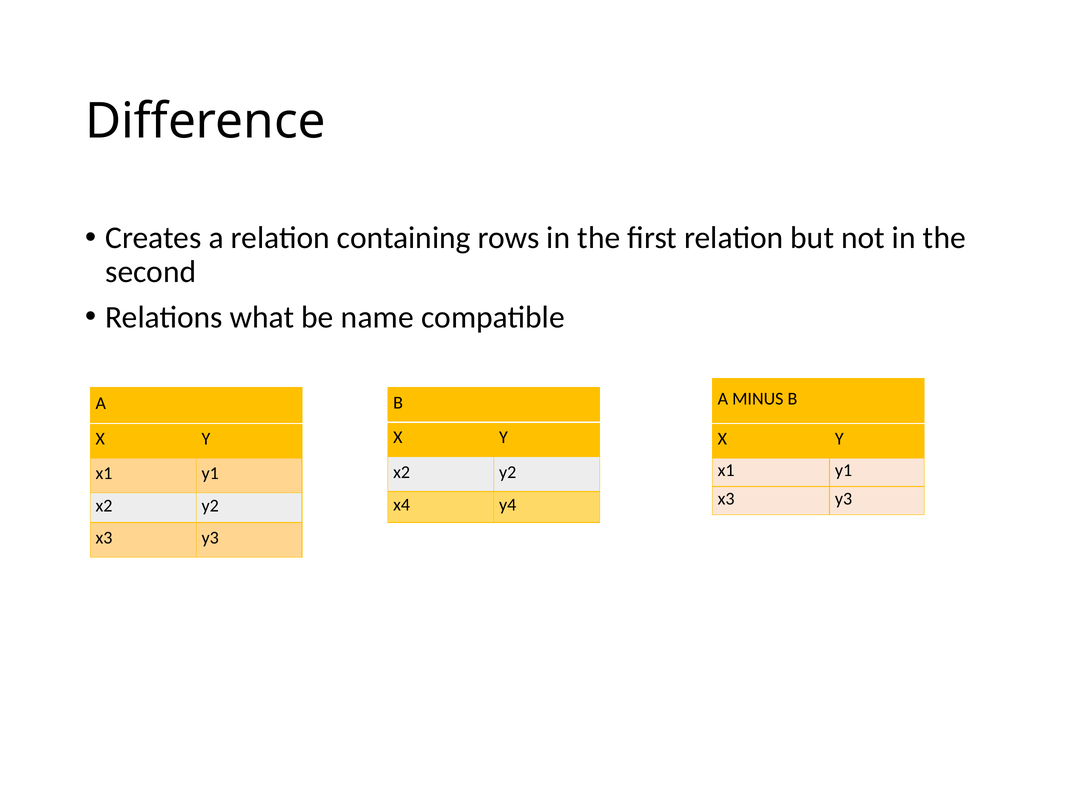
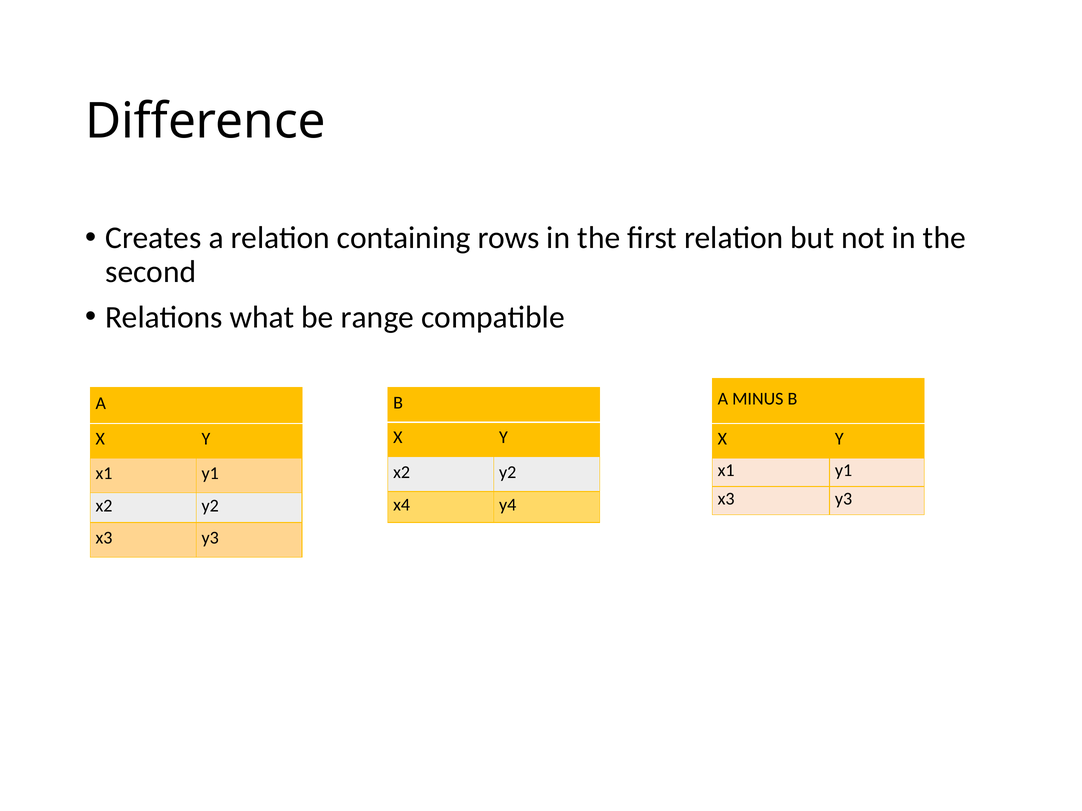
name: name -> range
